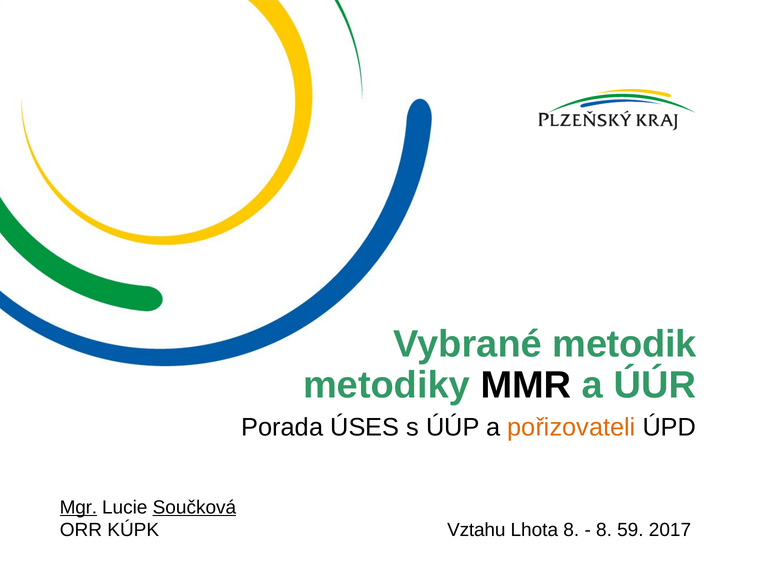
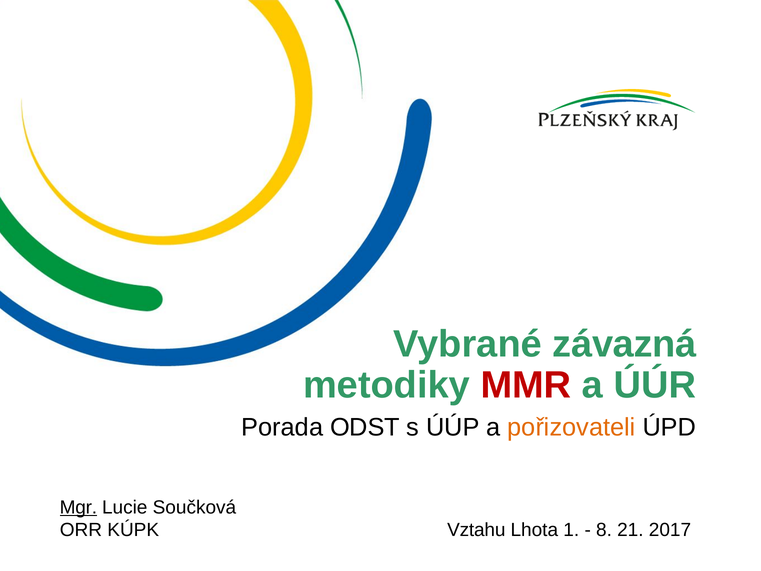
metodik: metodik -> závazná
MMR colour: black -> red
ÚSES: ÚSES -> ODST
Součková underline: present -> none
Lhota 8: 8 -> 1
59: 59 -> 21
